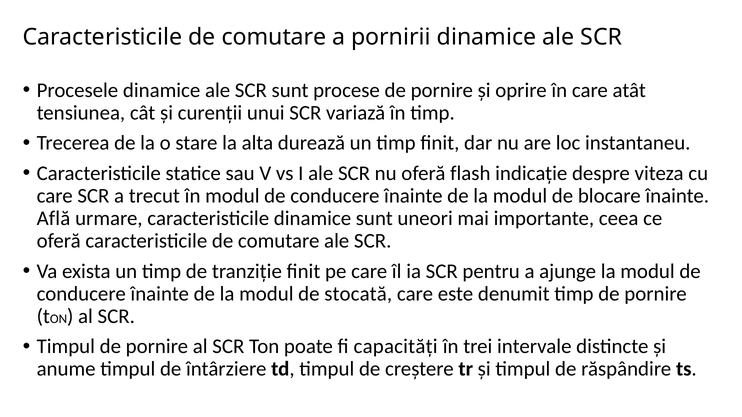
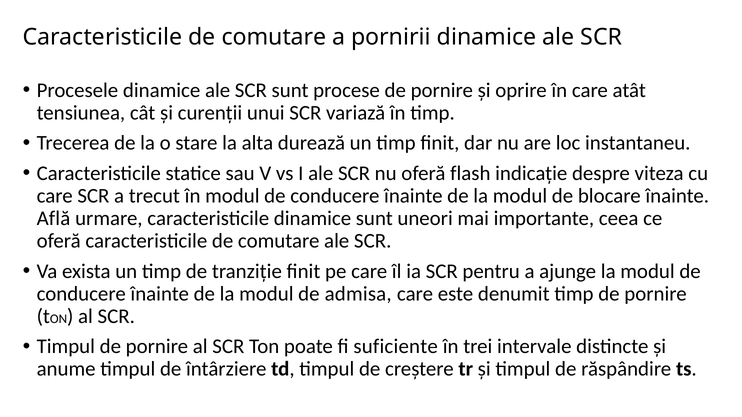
stocată: stocată -> admisa
capacități: capacități -> suficiente
